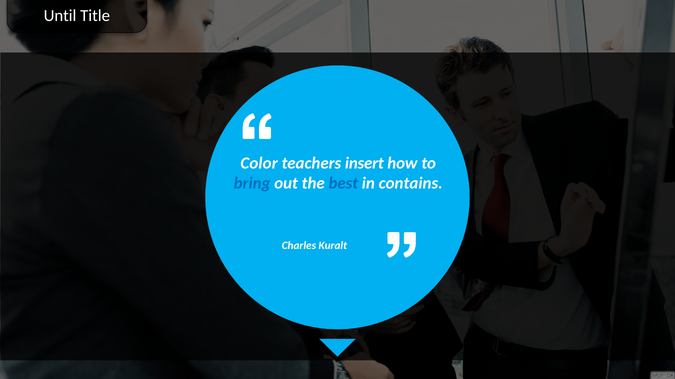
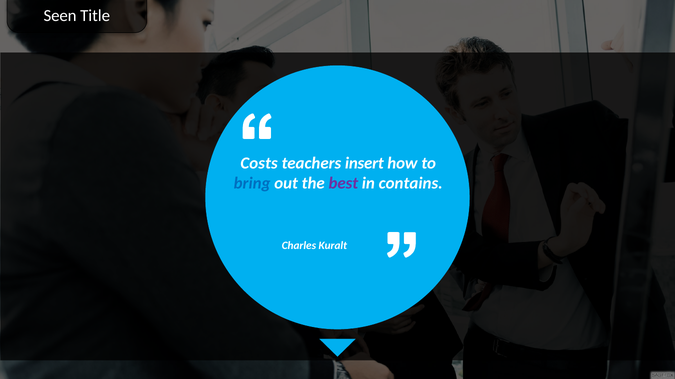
Until: Until -> Seen
Color: Color -> Costs
best colour: blue -> purple
